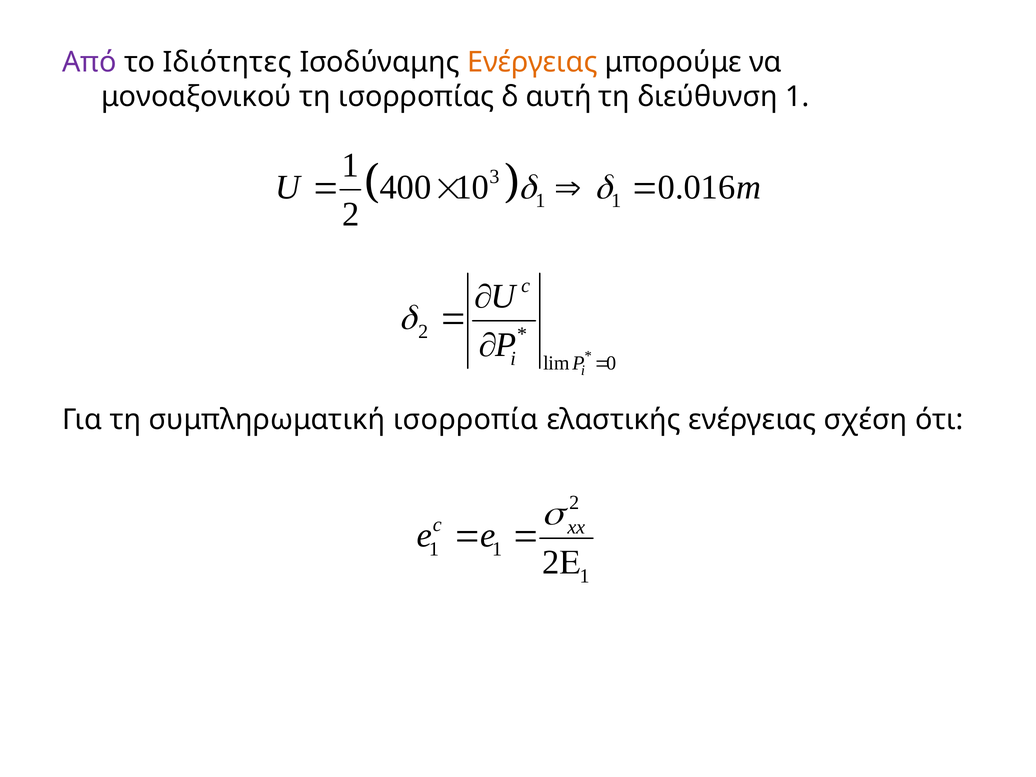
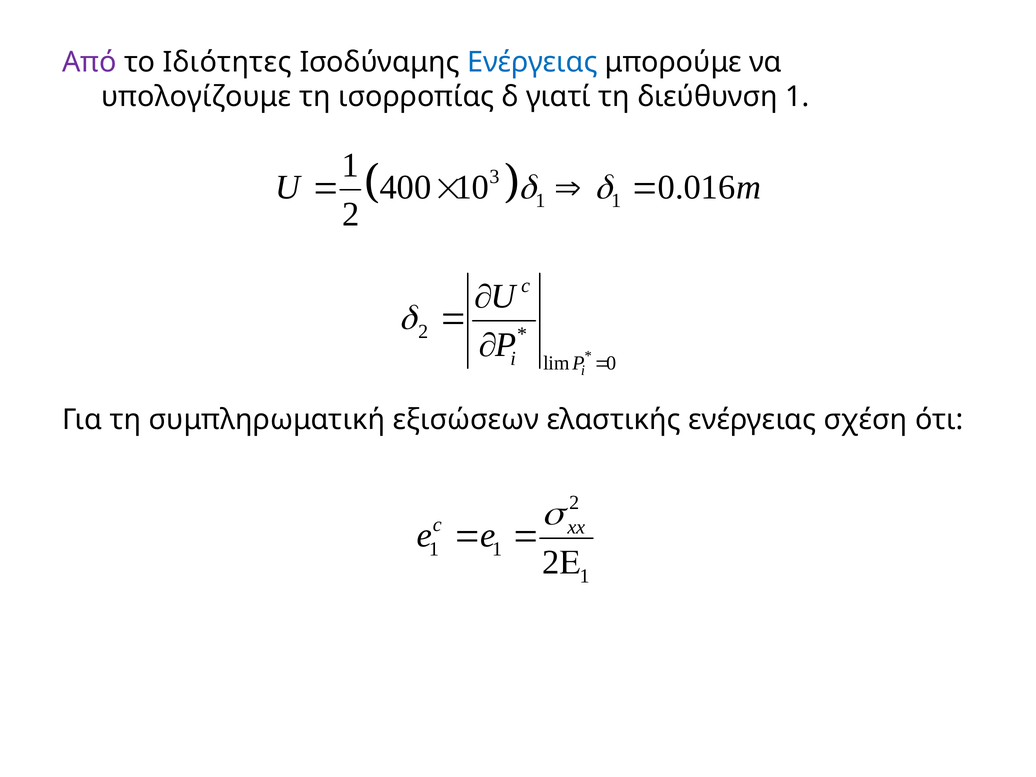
Ενέργειας at (532, 62) colour: orange -> blue
μονοαξονικού: μονοαξονικού -> υπολογίζουμε
αυτή: αυτή -> γιατί
ισορροπία: ισορροπία -> εξισώσεων
